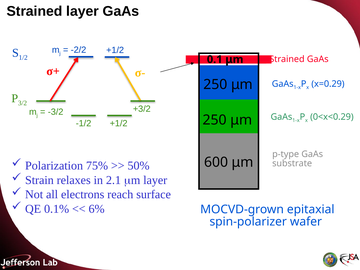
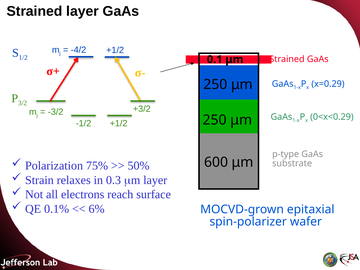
-2/2: -2/2 -> -4/2
2.1: 2.1 -> 0.3
